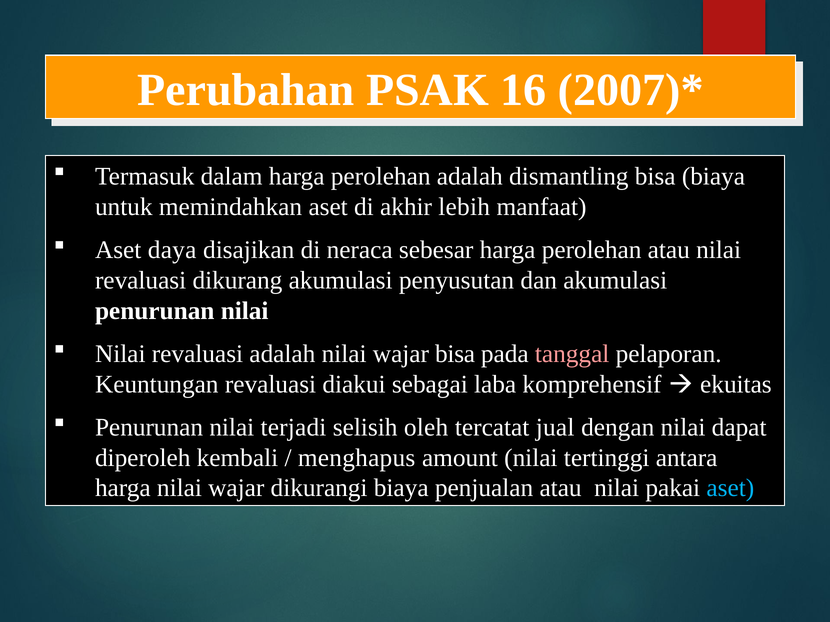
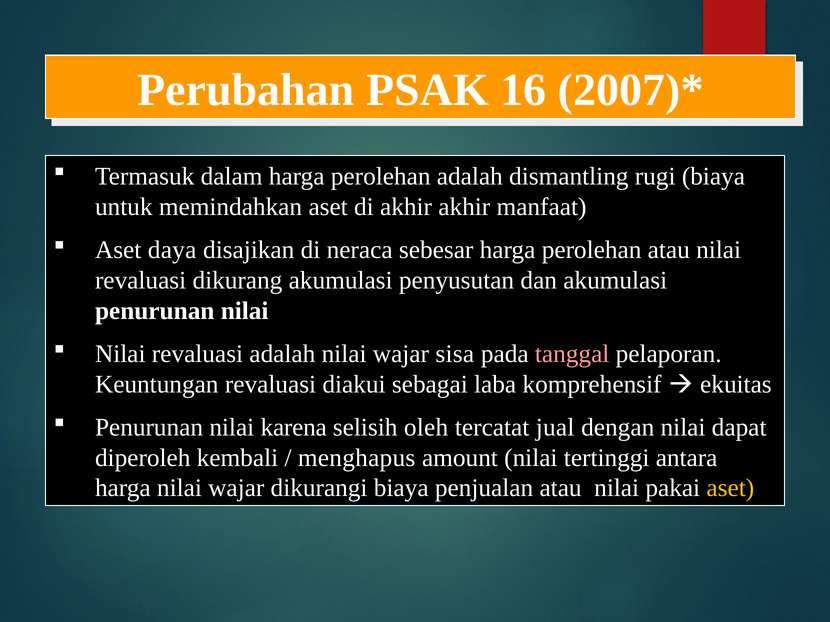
dismantling bisa: bisa -> rugi
akhir lebih: lebih -> akhir
wajar bisa: bisa -> sisa
terjadi: terjadi -> karena
aset at (730, 489) colour: light blue -> yellow
